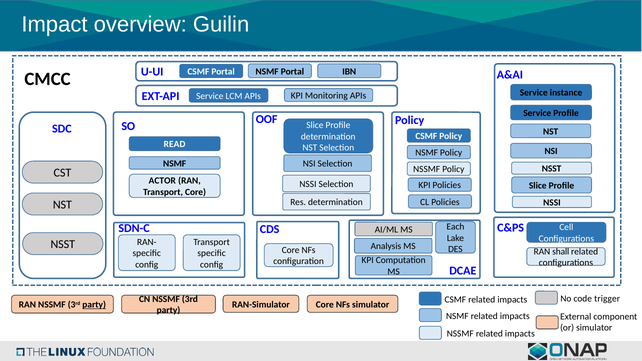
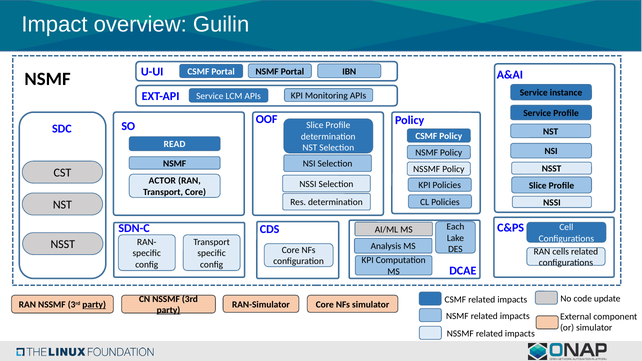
CMCC at (48, 79): CMCC -> NSMF
shall: shall -> cells
trigger: trigger -> update
party at (168, 310) underline: none -> present
